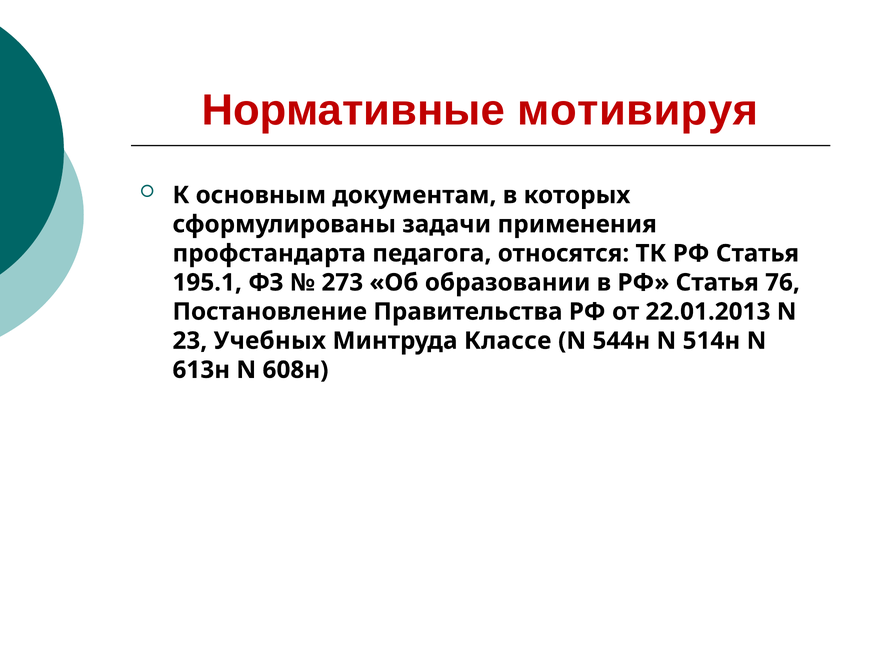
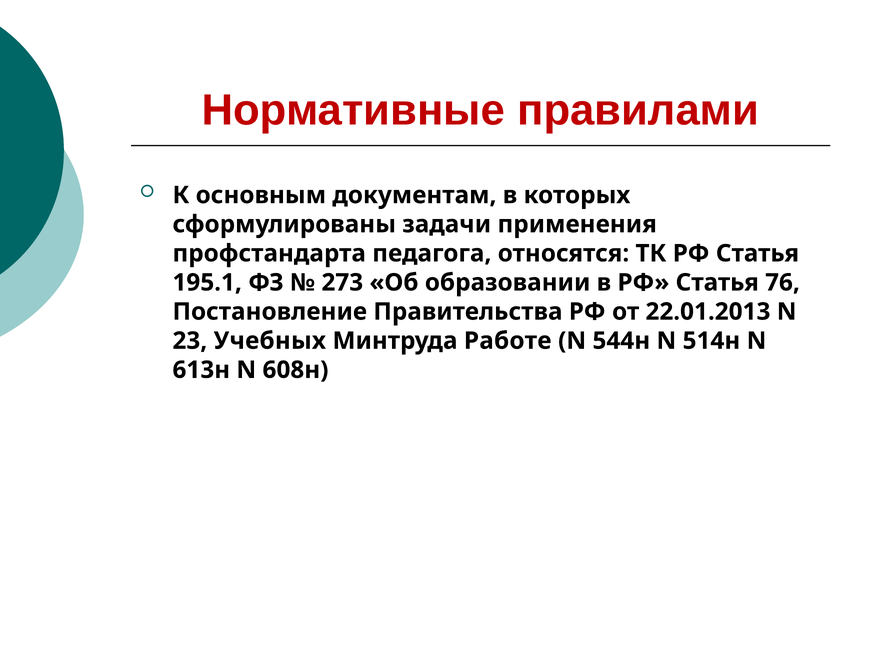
мотивируя: мотивируя -> правилами
Классе: Классе -> Работе
